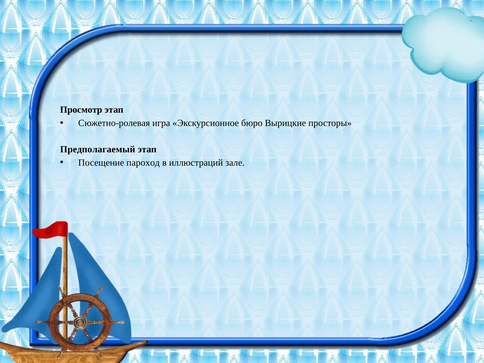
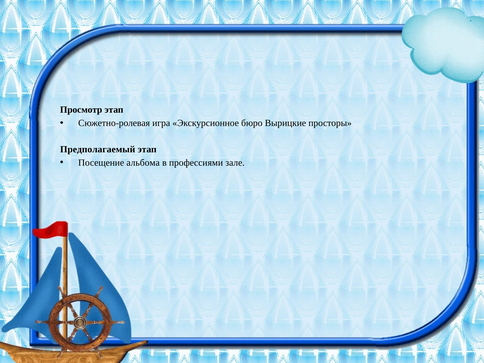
пароход: пароход -> альбома
иллюстраций: иллюстраций -> профессиями
